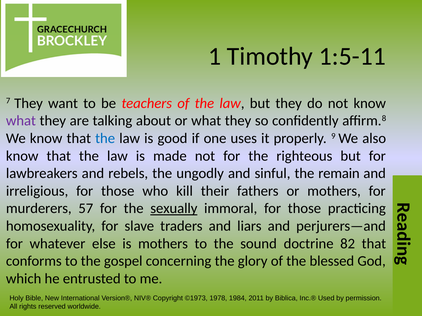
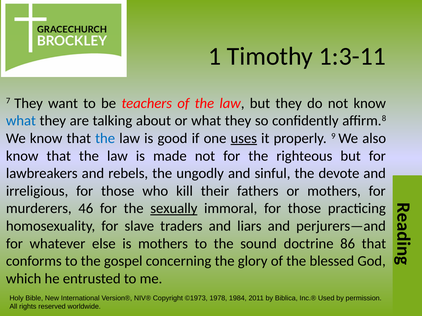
1:5-11: 1:5-11 -> 1:3-11
what at (21, 121) colour: purple -> blue
uses underline: none -> present
remain: remain -> devote
57: 57 -> 46
82: 82 -> 86
